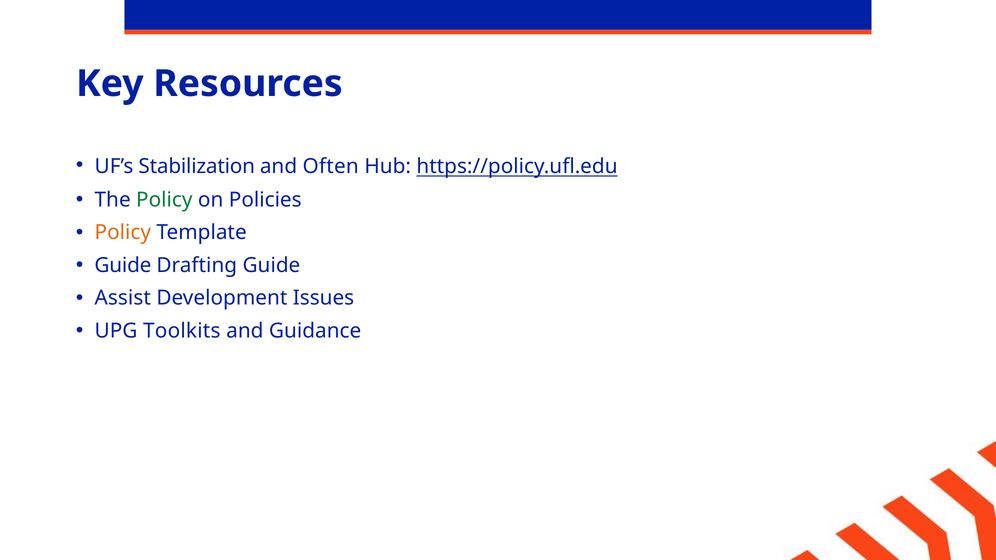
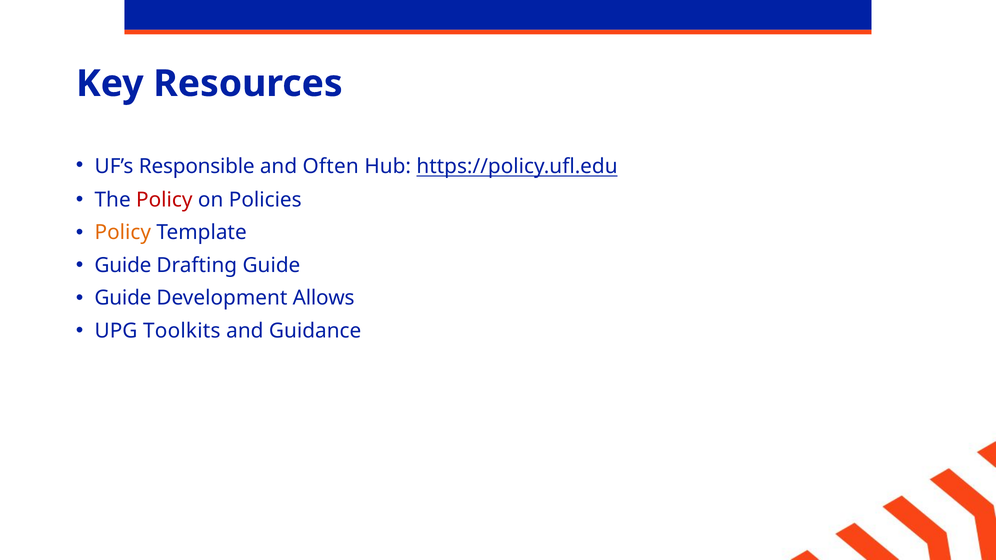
Stabilization: Stabilization -> Responsible
Policy at (164, 200) colour: green -> red
Assist at (123, 298): Assist -> Guide
Issues: Issues -> Allows
